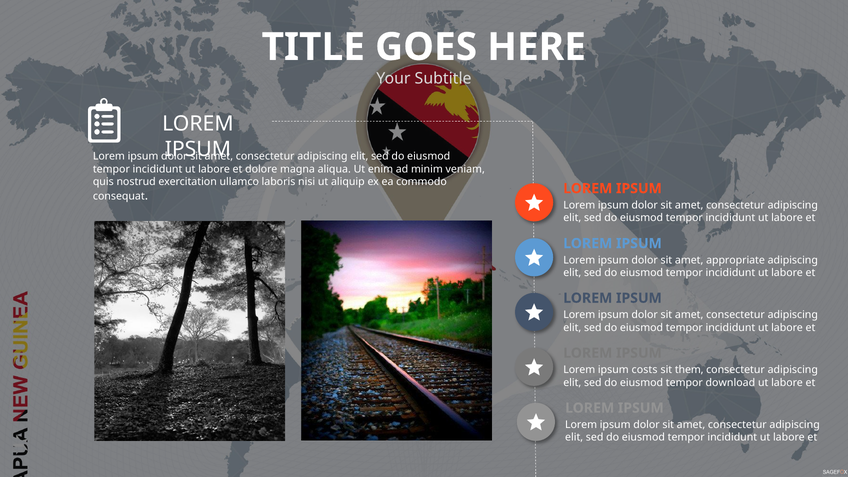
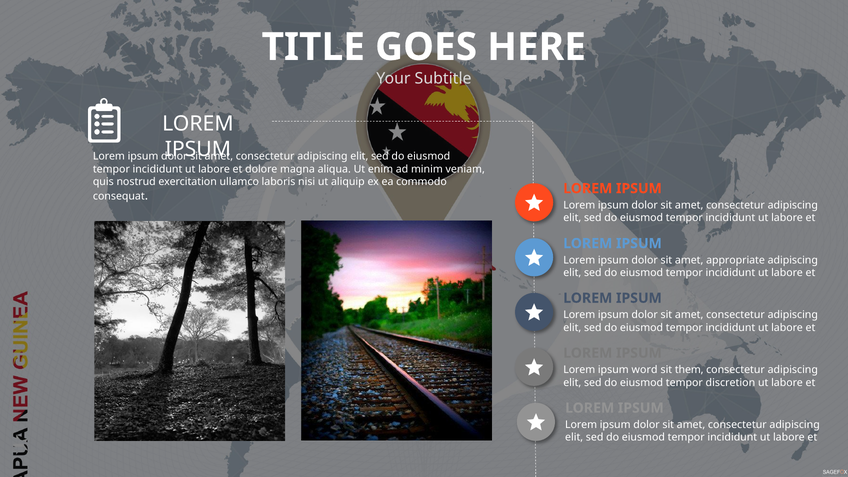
costs: costs -> word
download: download -> discretion
